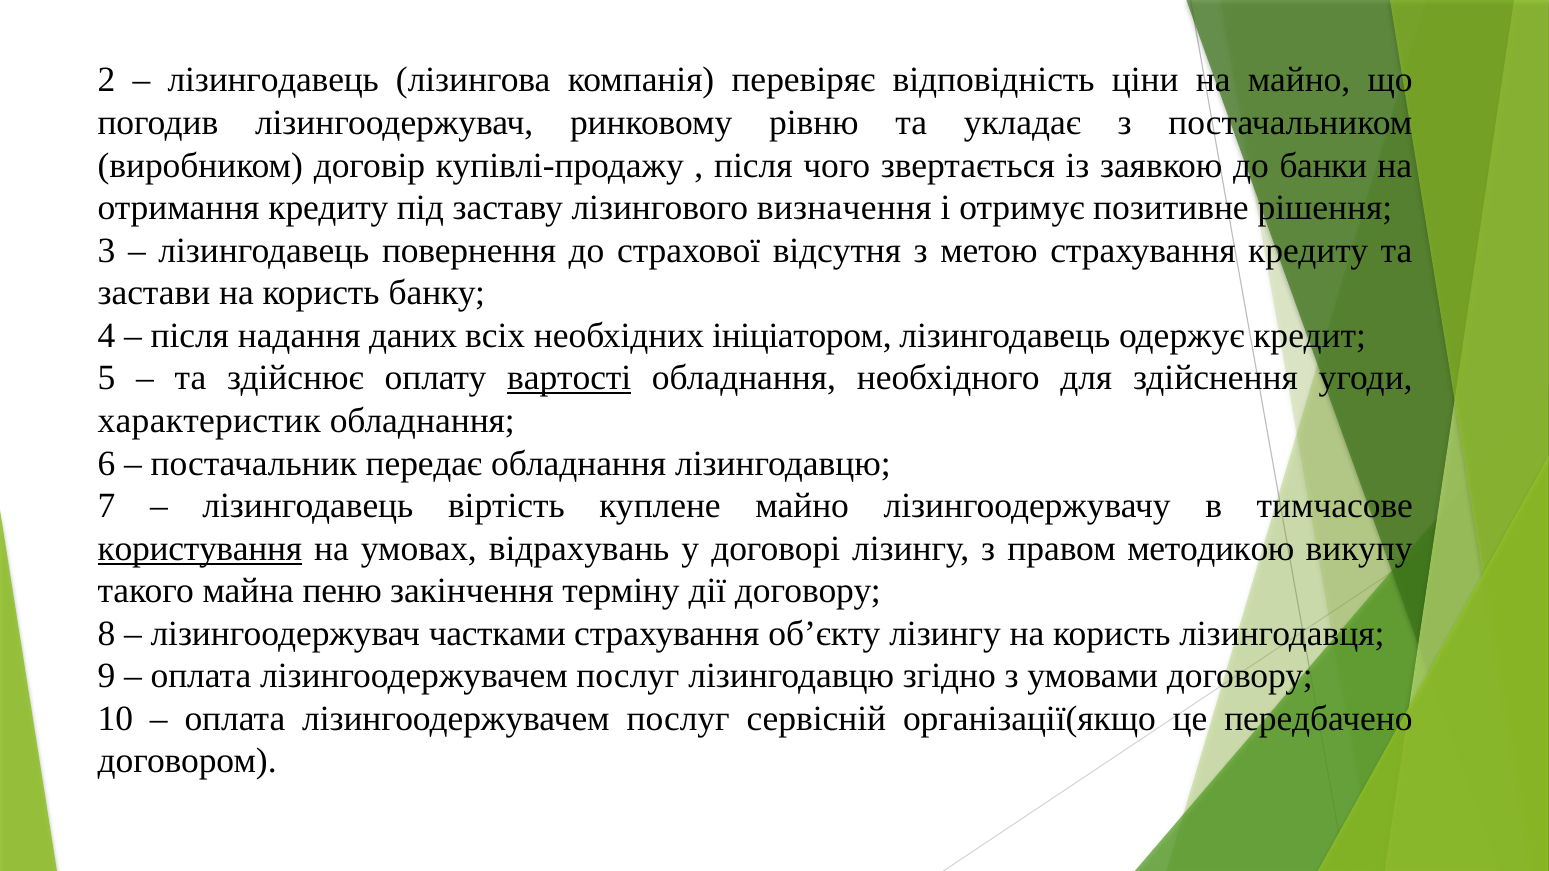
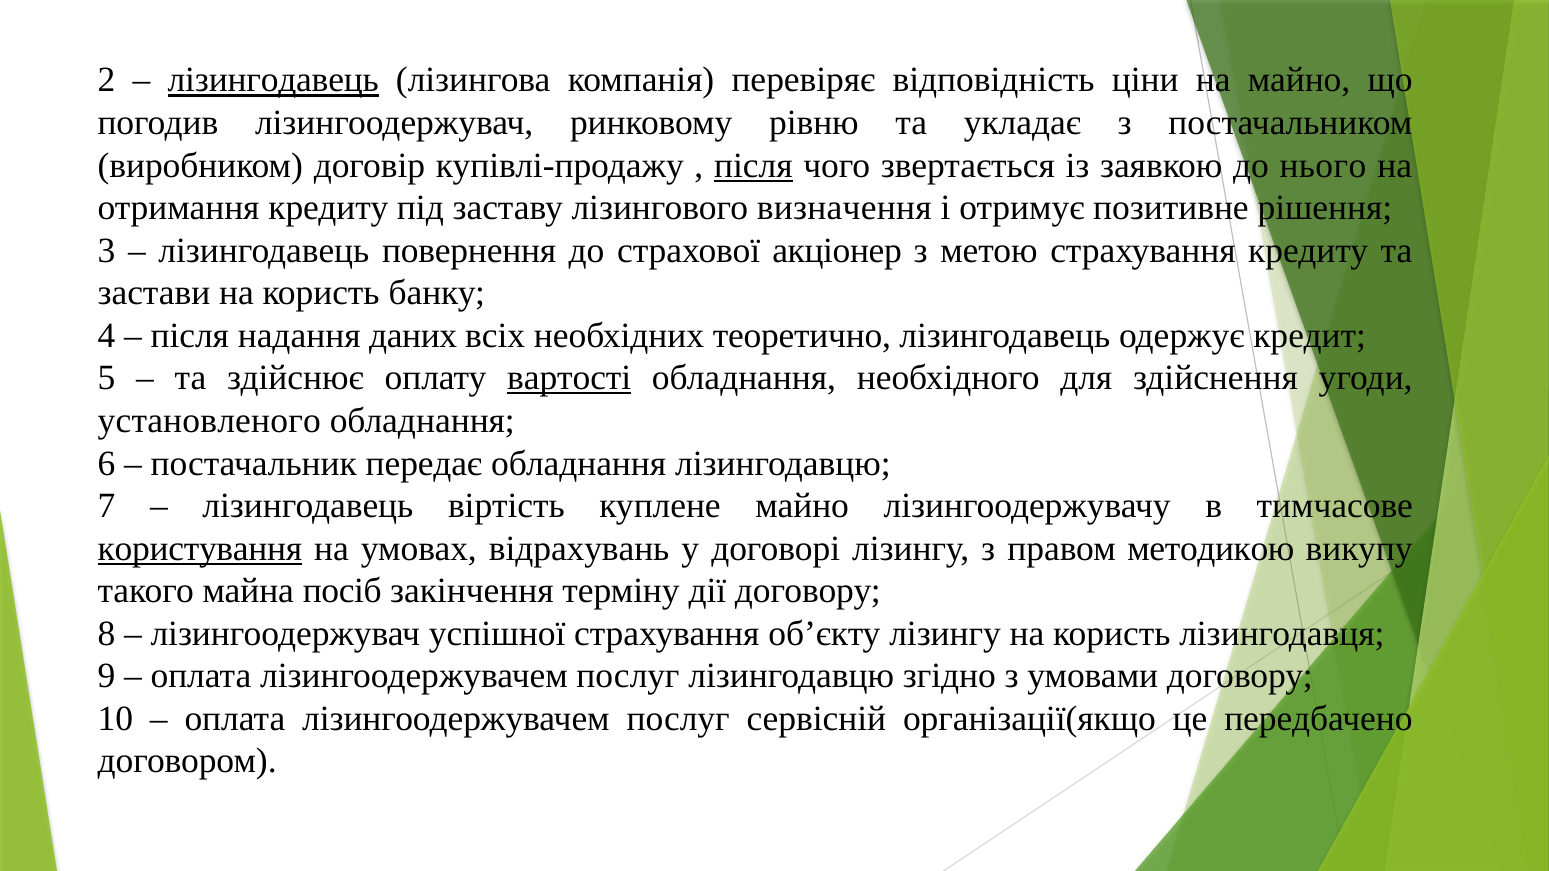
лізингодавець at (273, 80) underline: none -> present
після at (753, 165) underline: none -> present
банки: банки -> нього
відсутня: відсутня -> акціонер
ініціатором: ініціатором -> теоретично
характеристик: характеристик -> установленого
пеню: пеню -> посіб
частками: частками -> успішної
